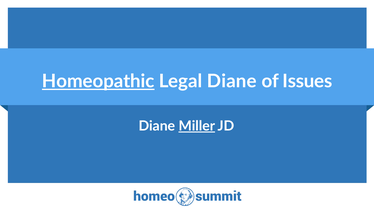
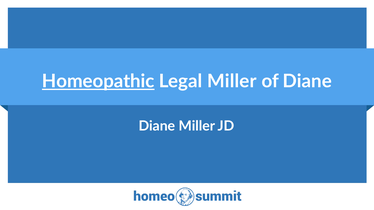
Legal Diane: Diane -> Miller
of Issues: Issues -> Diane
Miller at (197, 126) underline: present -> none
